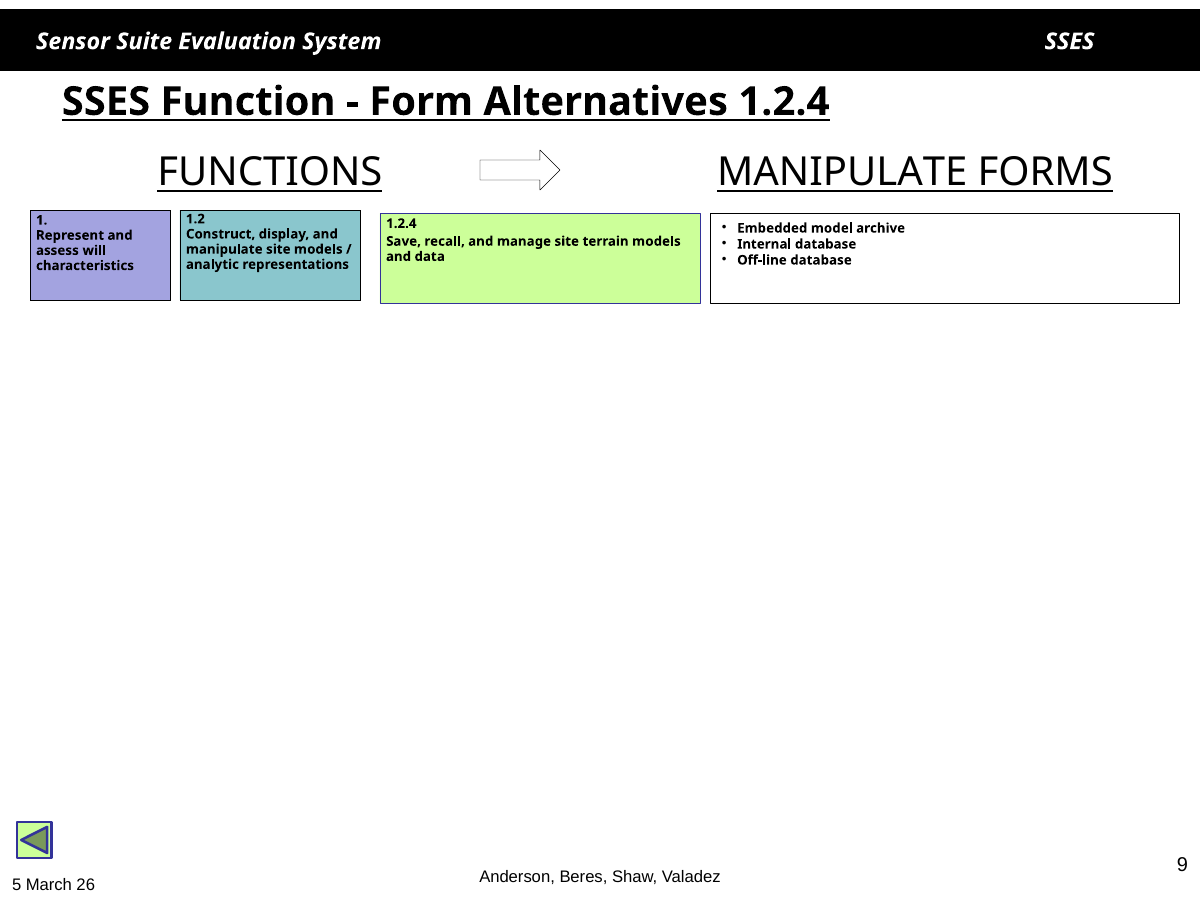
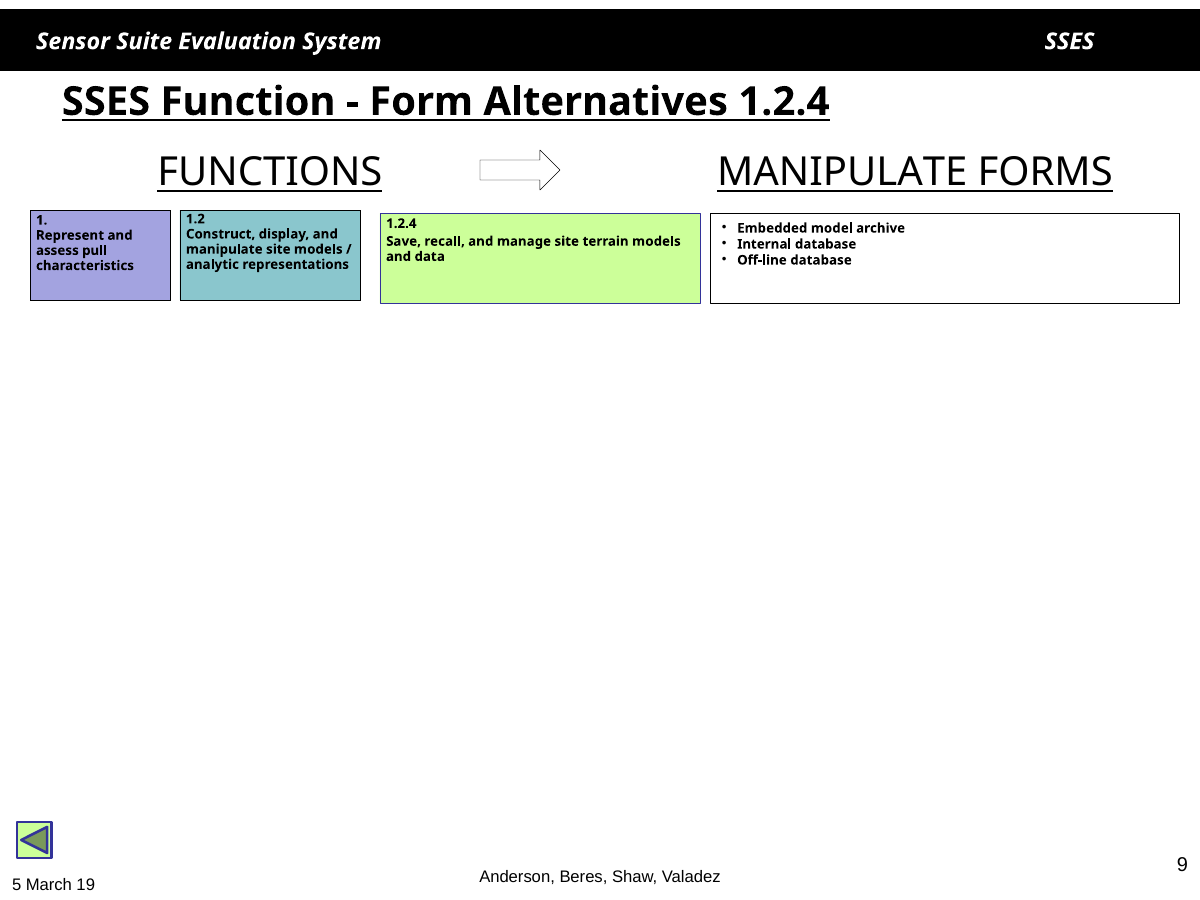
will: will -> pull
26: 26 -> 19
